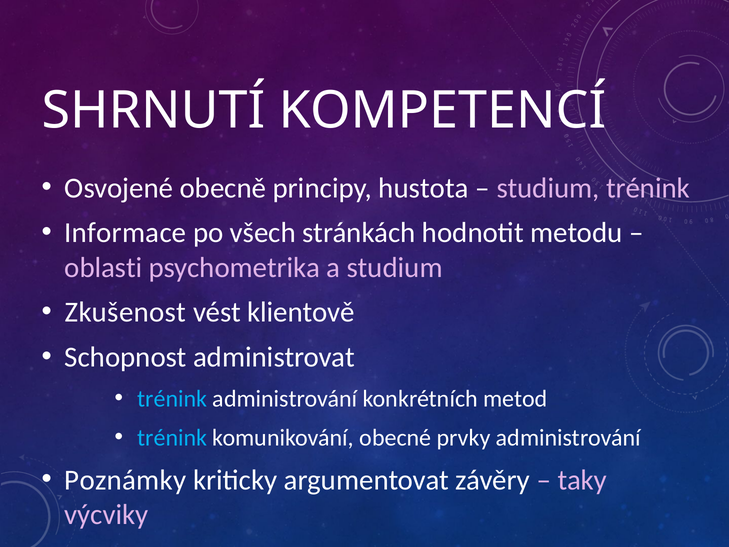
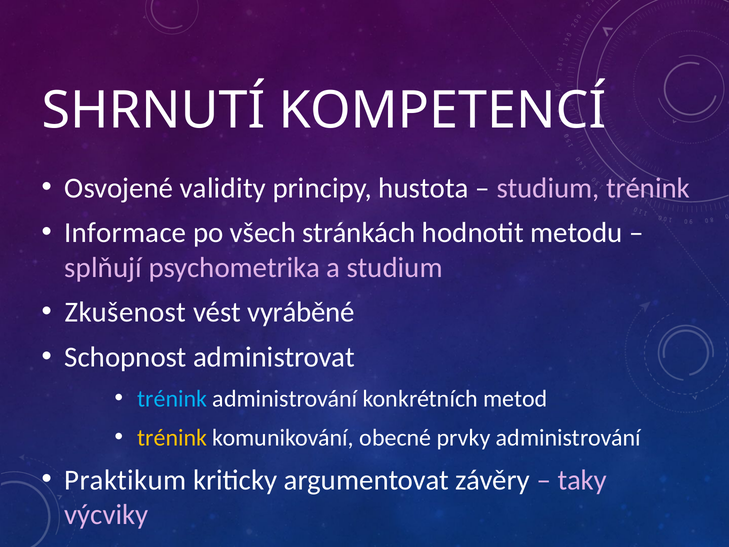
obecně: obecně -> validity
oblasti: oblasti -> splňují
klientově: klientově -> vyráběné
trénink at (172, 438) colour: light blue -> yellow
Poznámky: Poznámky -> Praktikum
